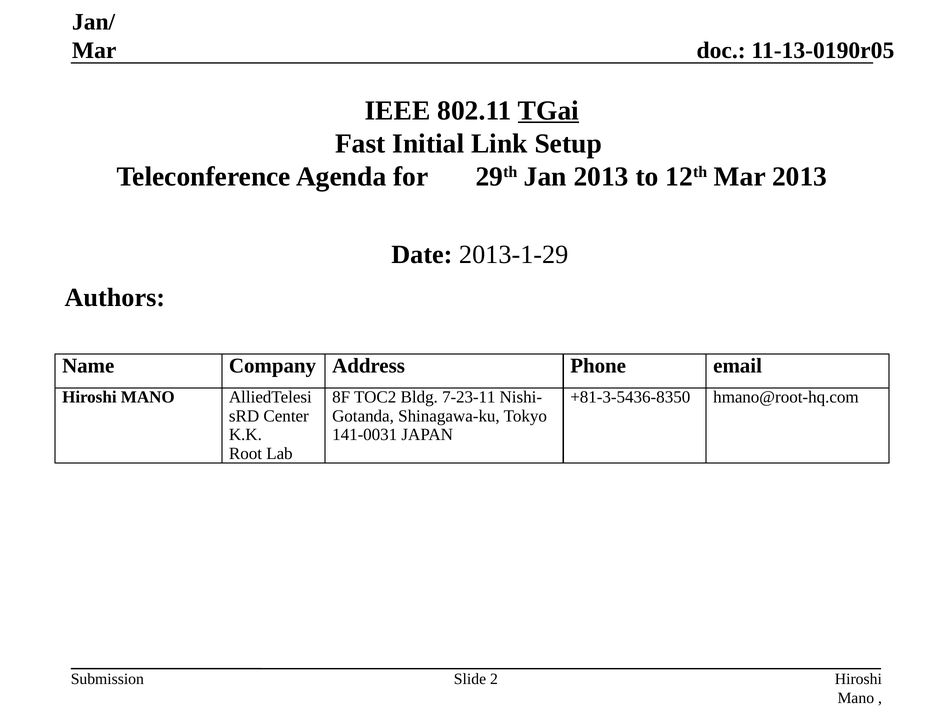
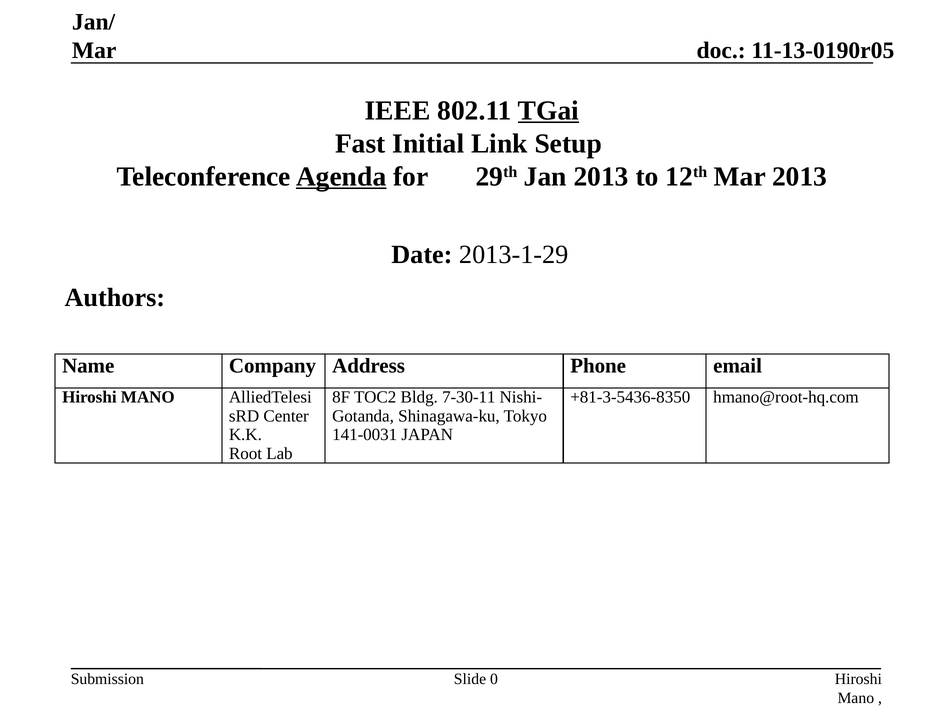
Agenda underline: none -> present
7-23-11: 7-23-11 -> 7-30-11
2: 2 -> 0
